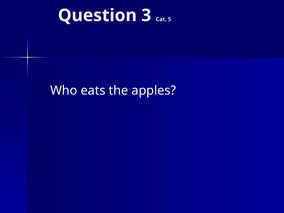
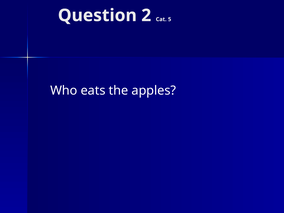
3: 3 -> 2
